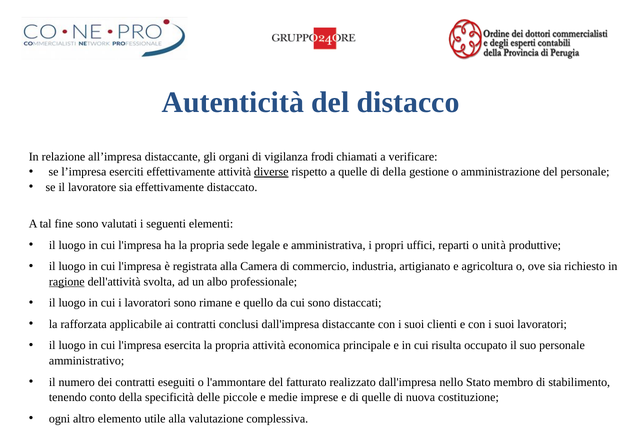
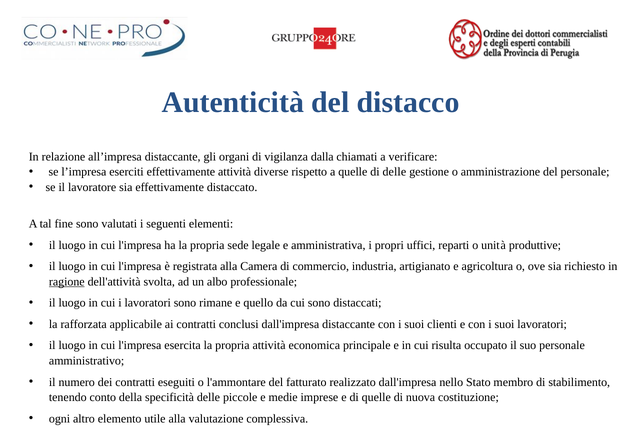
frodi: frodi -> dalla
diverse underline: present -> none
di della: della -> delle
